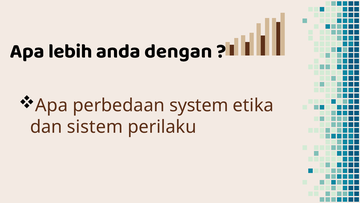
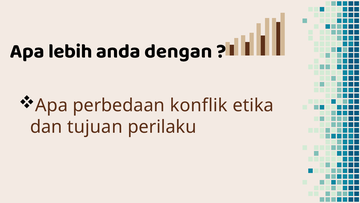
system: system -> konflik
sistem: sistem -> tujuan
